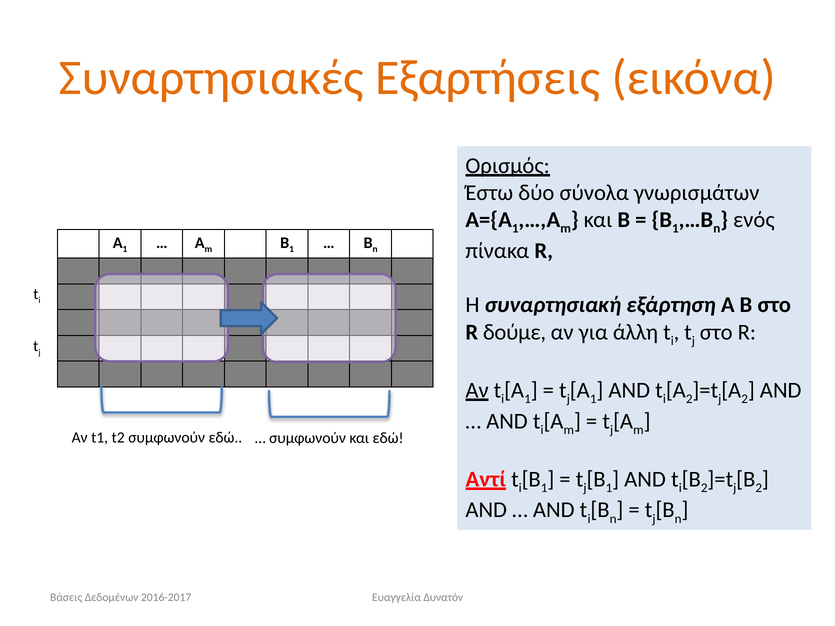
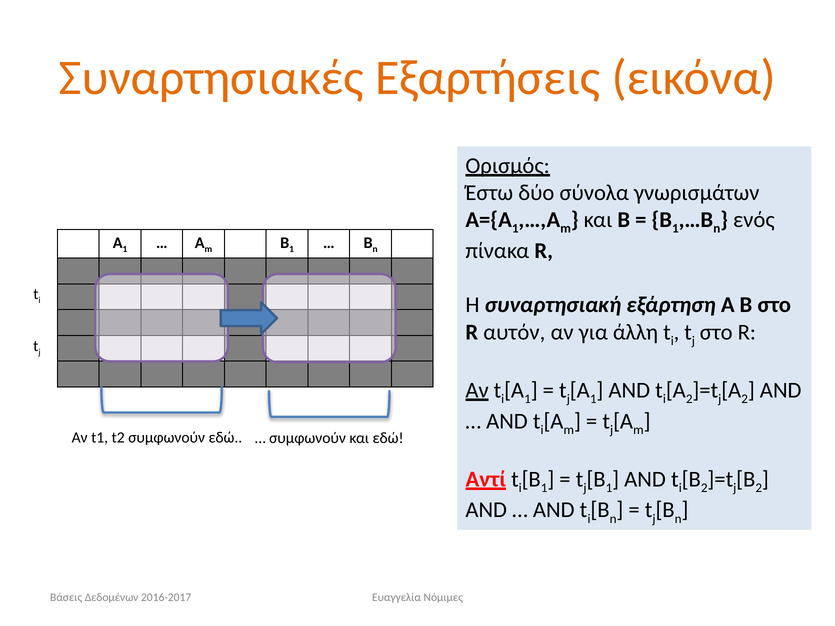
δούμε: δούμε -> αυτόν
Δυνατόν: Δυνατόν -> Νόμιμες
